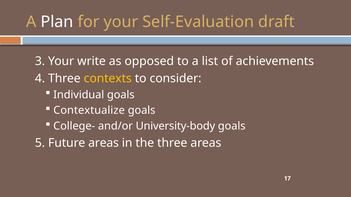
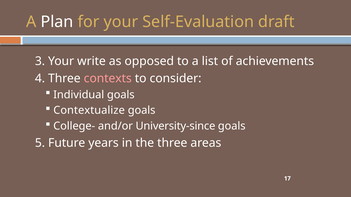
contexts colour: yellow -> pink
University-body: University-body -> University-since
Future areas: areas -> years
